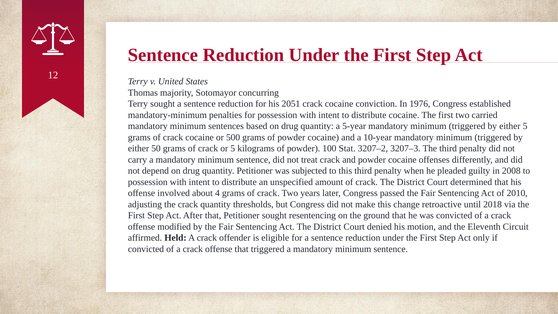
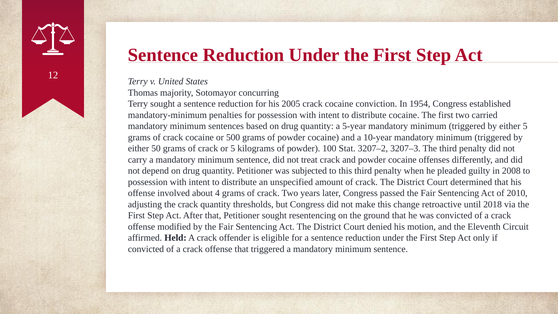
2051: 2051 -> 2005
1976: 1976 -> 1954
